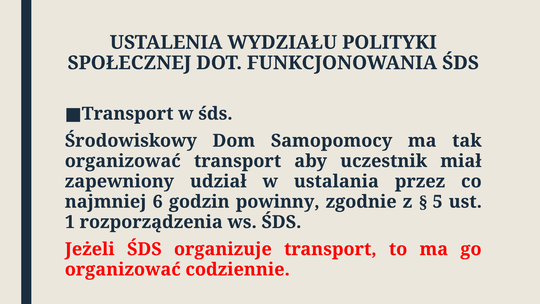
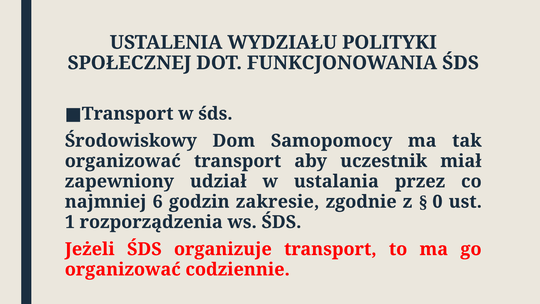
powinny: powinny -> zakresie
5: 5 -> 0
